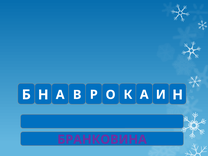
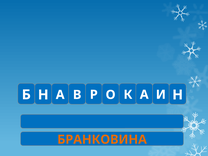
БРАНКОВИНА colour: purple -> orange
